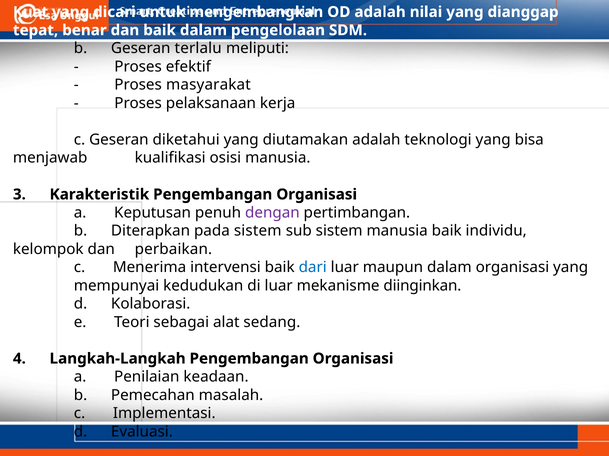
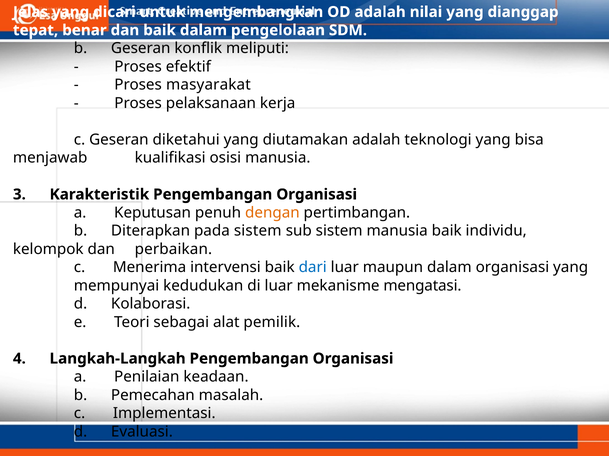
Kuat: Kuat -> Jelas
terlalu: terlalu -> konflik
dengan colour: purple -> orange
diinginkan: diinginkan -> mengatasi
sedang: sedang -> pemilik
